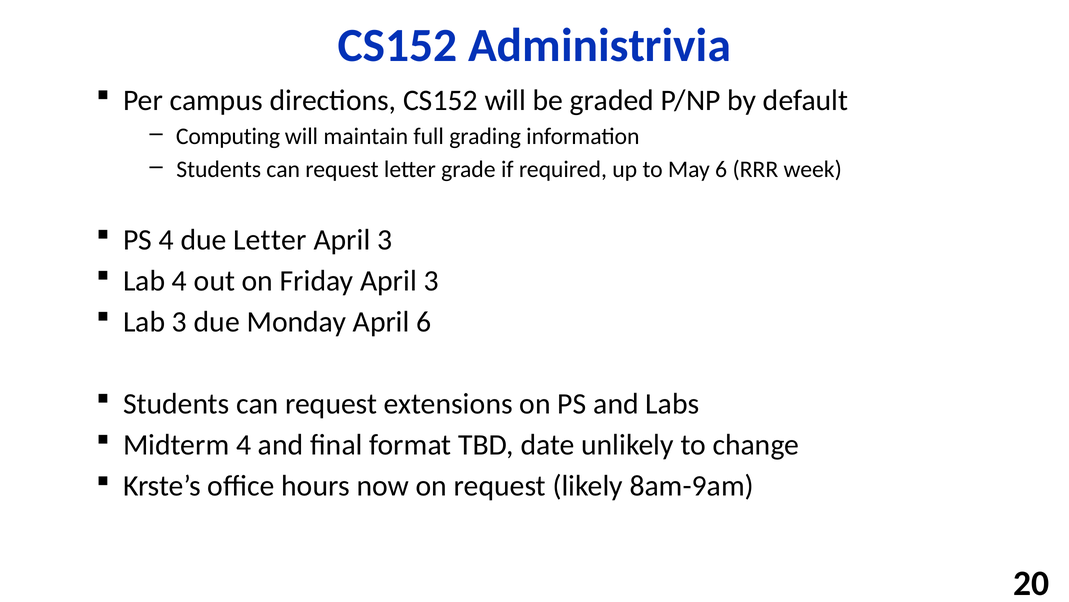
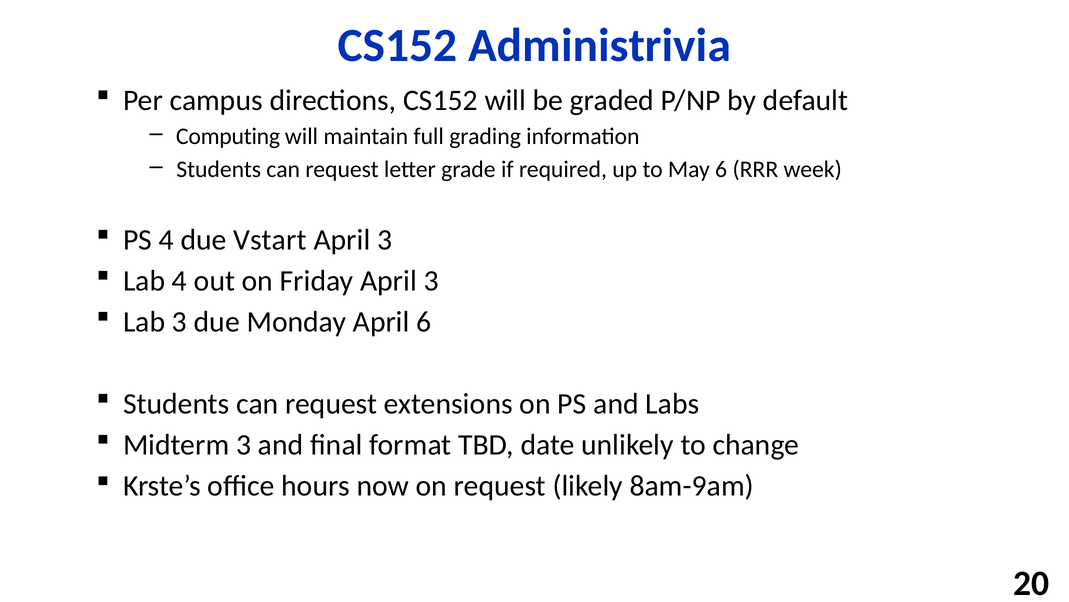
due Letter: Letter -> Vstart
Midterm 4: 4 -> 3
